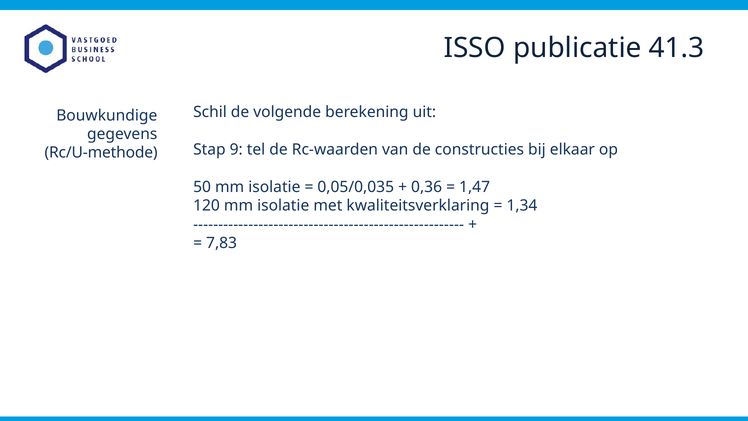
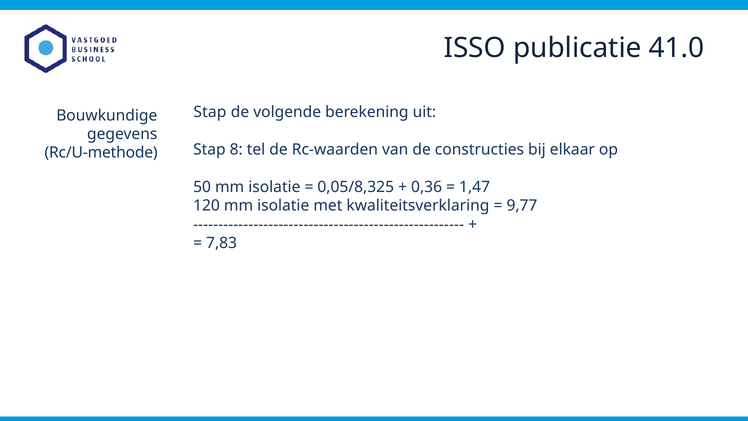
41.3: 41.3 -> 41.0
Schil at (210, 112): Schil -> Stap
9: 9 -> 8
0,05/0,035: 0,05/0,035 -> 0,05/8,325
1,34: 1,34 -> 9,77
